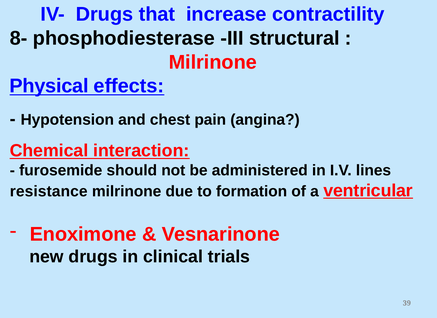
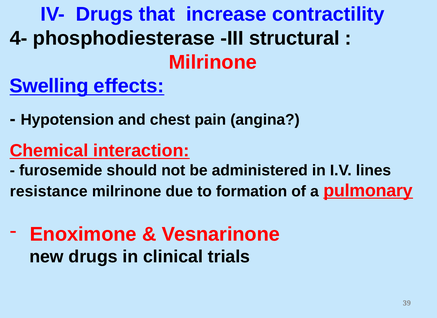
8-: 8- -> 4-
Physical: Physical -> Swelling
ventricular: ventricular -> pulmonary
